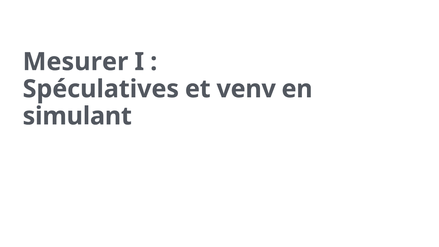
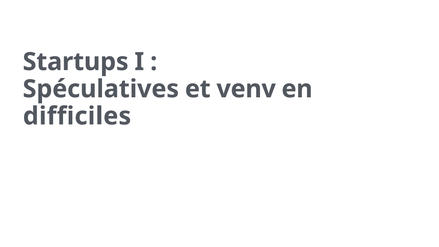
Mesurer: Mesurer -> Startups
simulant: simulant -> difficiles
